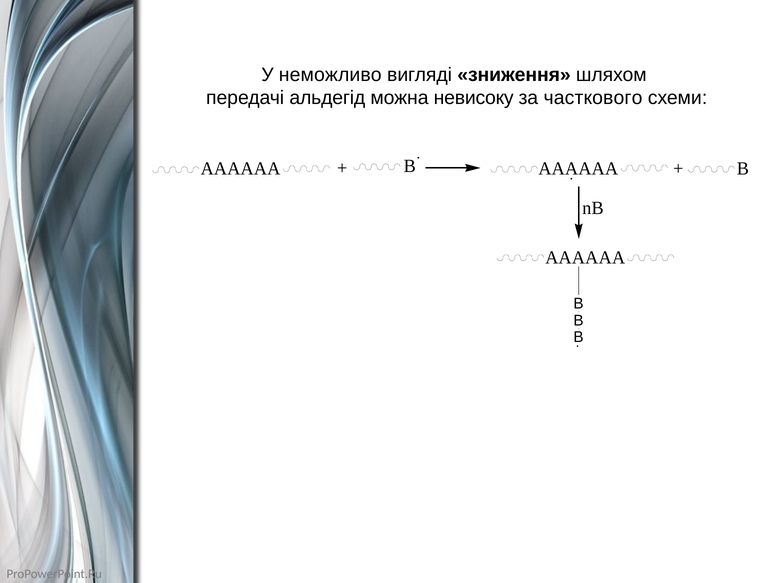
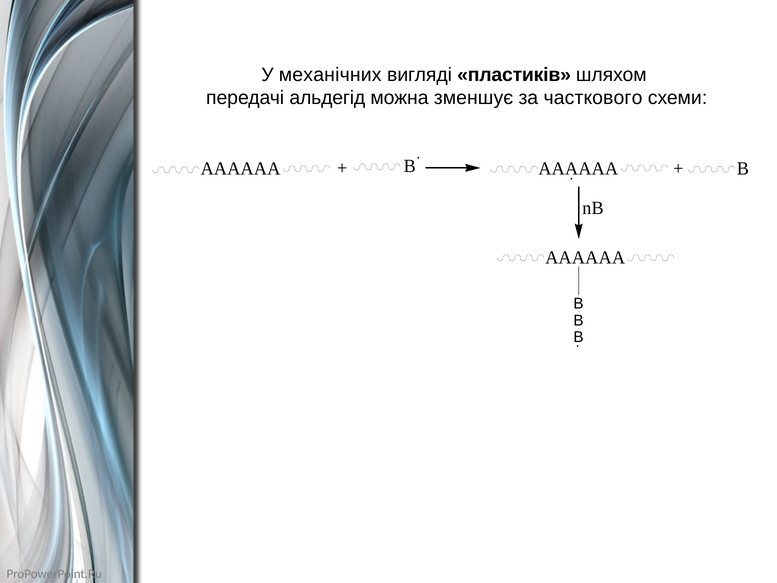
неможливо: неможливо -> механічних
зниження: зниження -> пластиків
невисоку: невисоку -> зменшує
